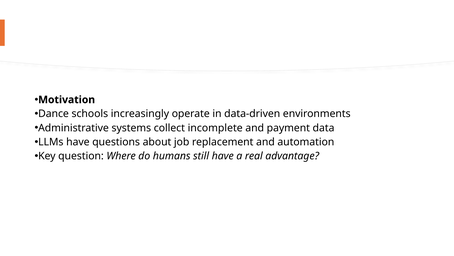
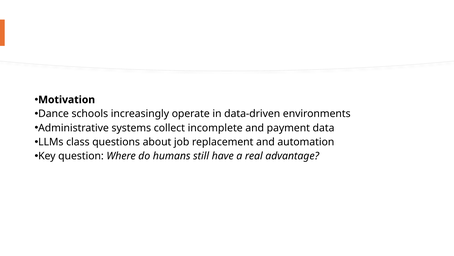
LLMs have: have -> class
